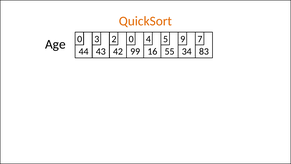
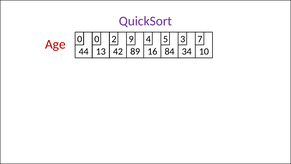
QuickSort colour: orange -> purple
0 3: 3 -> 0
2 0: 0 -> 9
9: 9 -> 3
Age colour: black -> red
43: 43 -> 13
99: 99 -> 89
55: 55 -> 84
83: 83 -> 10
